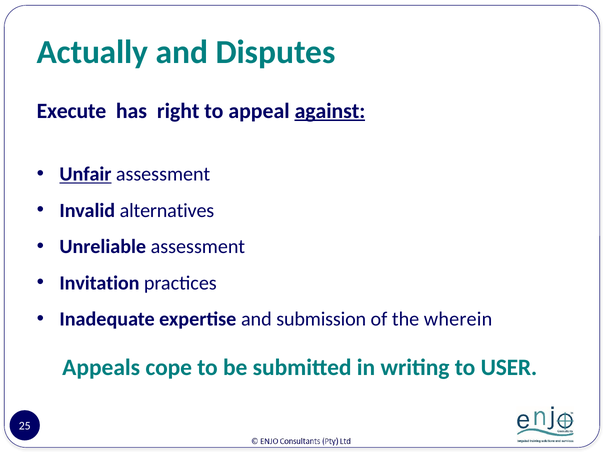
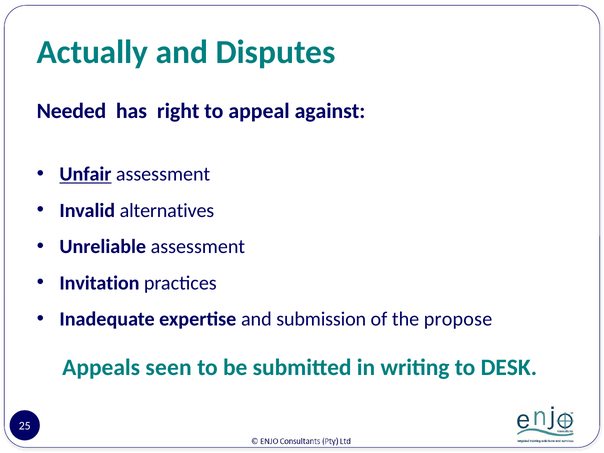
Execute: Execute -> Needed
against underline: present -> none
wherein: wherein -> propose
cope: cope -> seen
USER: USER -> DESK
